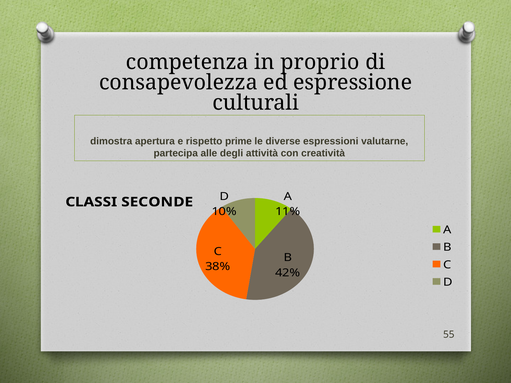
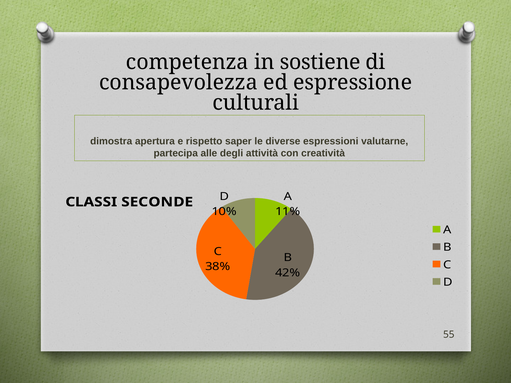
proprio: proprio -> sostiene
prime: prime -> saper
